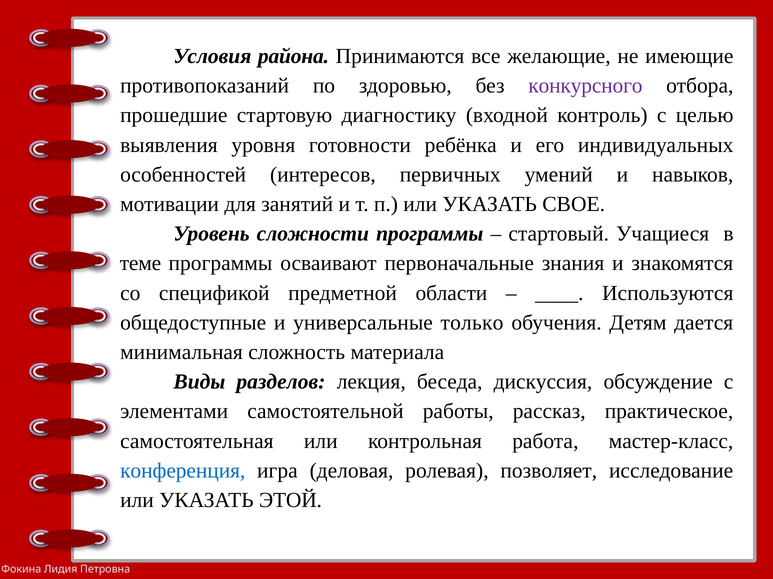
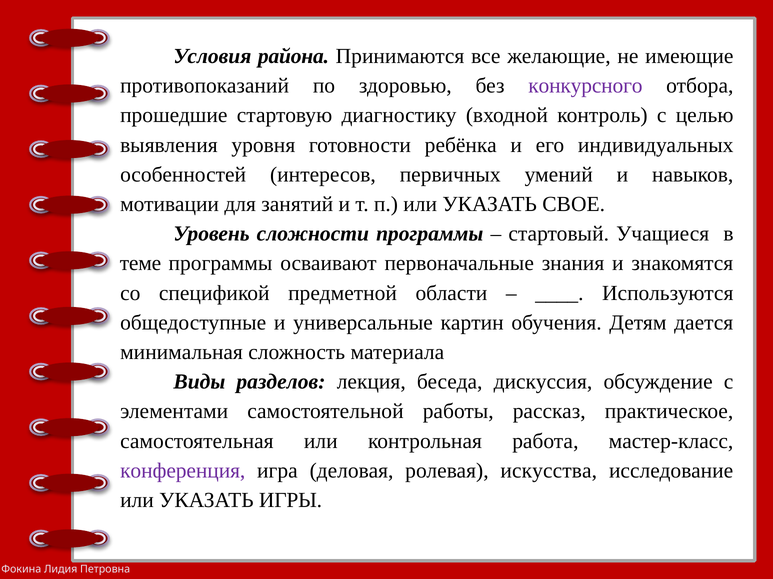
только: только -> картин
конференция colour: blue -> purple
позволяет: позволяет -> искусства
ЭТОЙ: ЭТОЙ -> ИГРЫ
